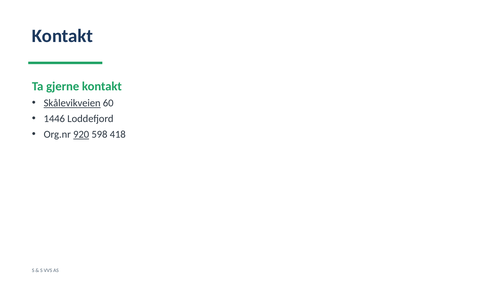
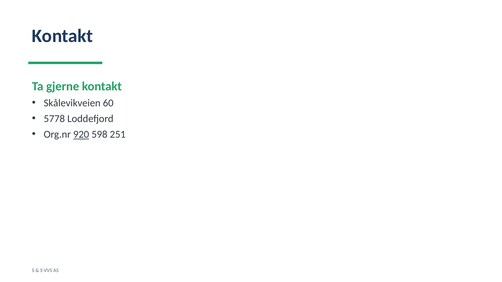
Skålevikveien underline: present -> none
1446: 1446 -> 5778
418: 418 -> 251
